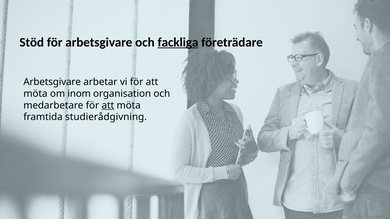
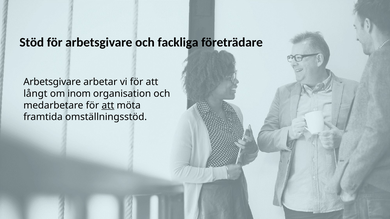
fackliga underline: present -> none
möta at (35, 94): möta -> långt
studierådgivning: studierådgivning -> omställningsstöd
